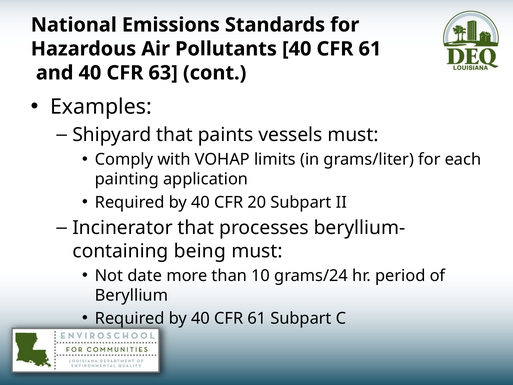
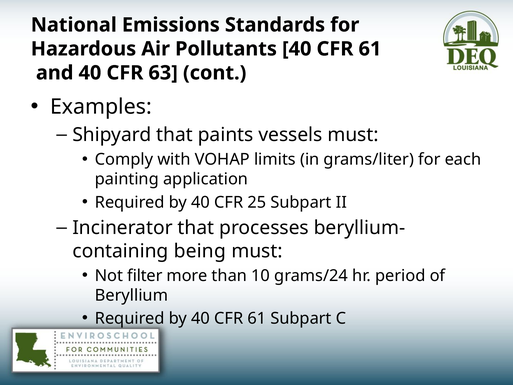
20: 20 -> 25
date: date -> filter
